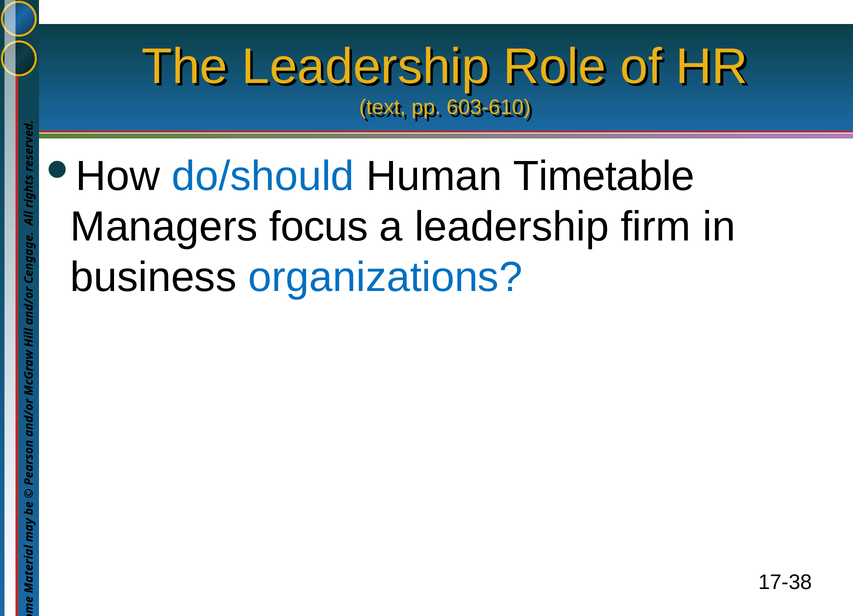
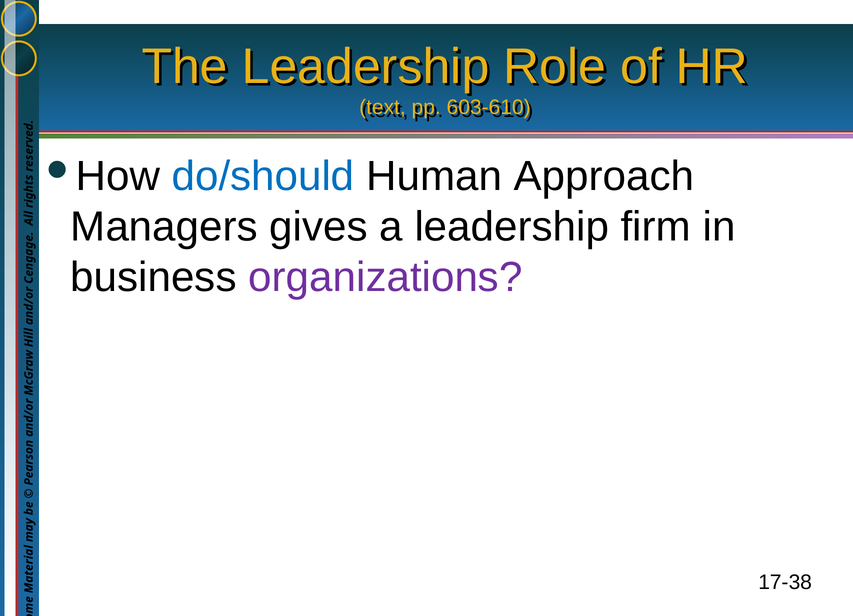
Timetable: Timetable -> Approach
focus: focus -> gives
organizations colour: blue -> purple
